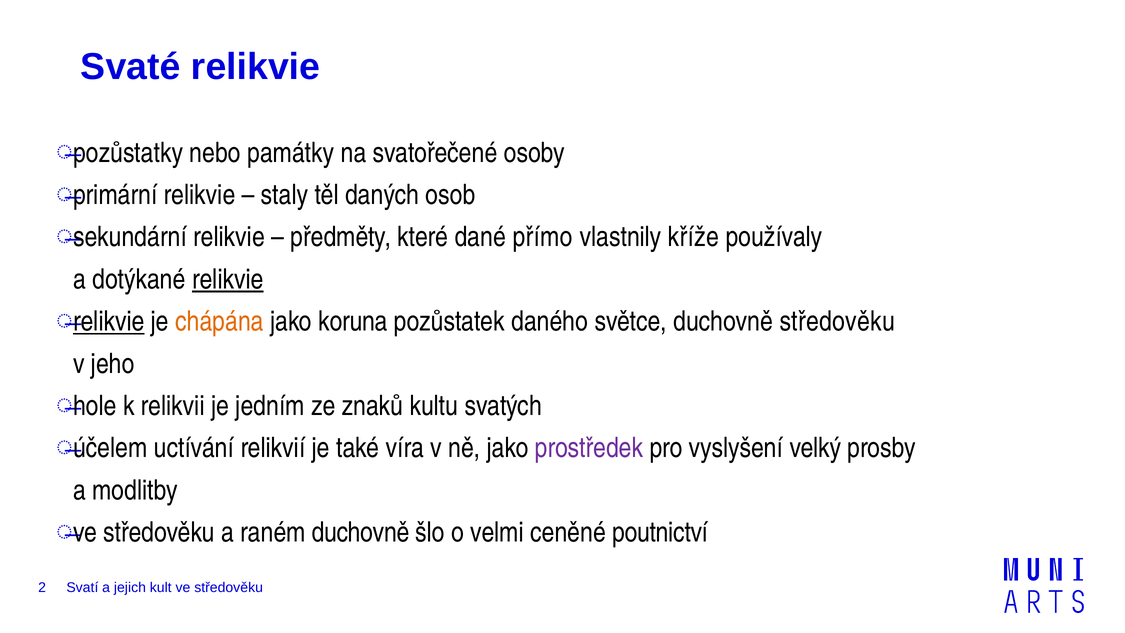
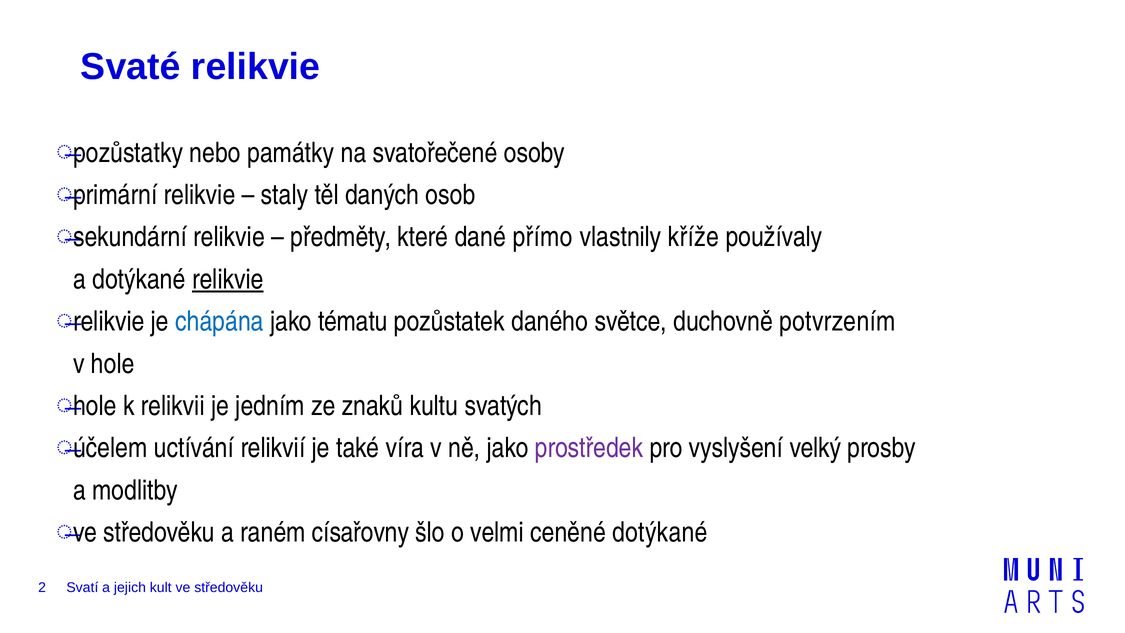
relikvie at (109, 321) underline: present -> none
chápána colour: orange -> blue
koruna: koruna -> tématu
duchovně středověku: středověku -> potvrzením
v jeho: jeho -> hole
raném duchovně: duchovně -> císařovny
ceněné poutnictví: poutnictví -> dotýkané
